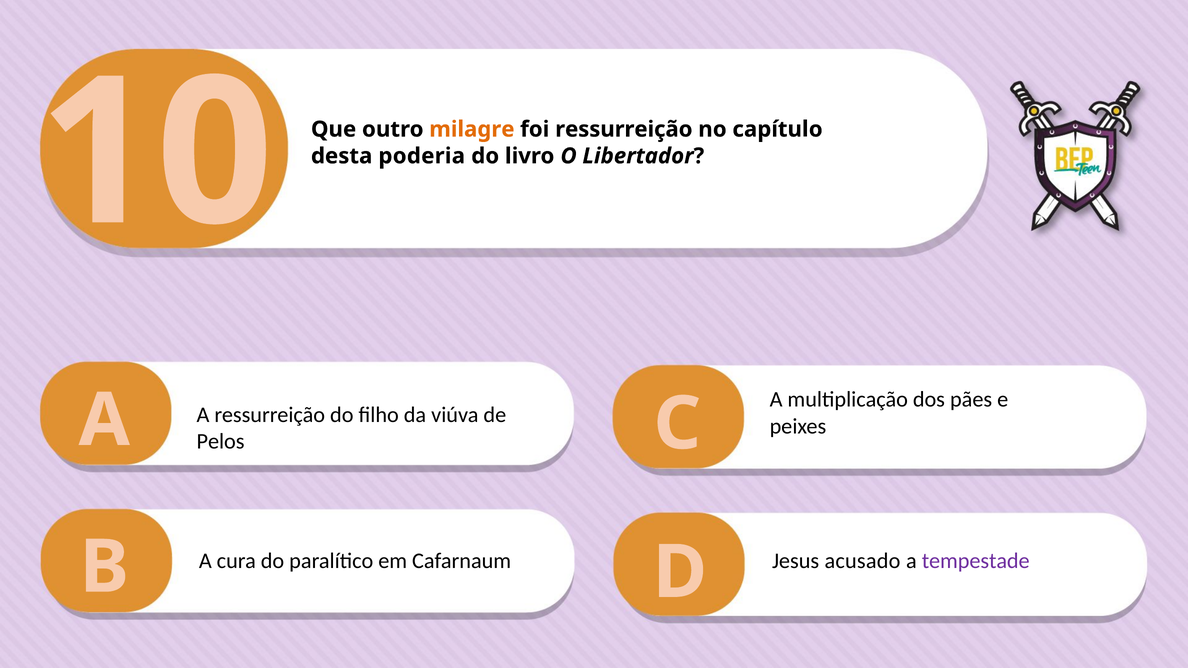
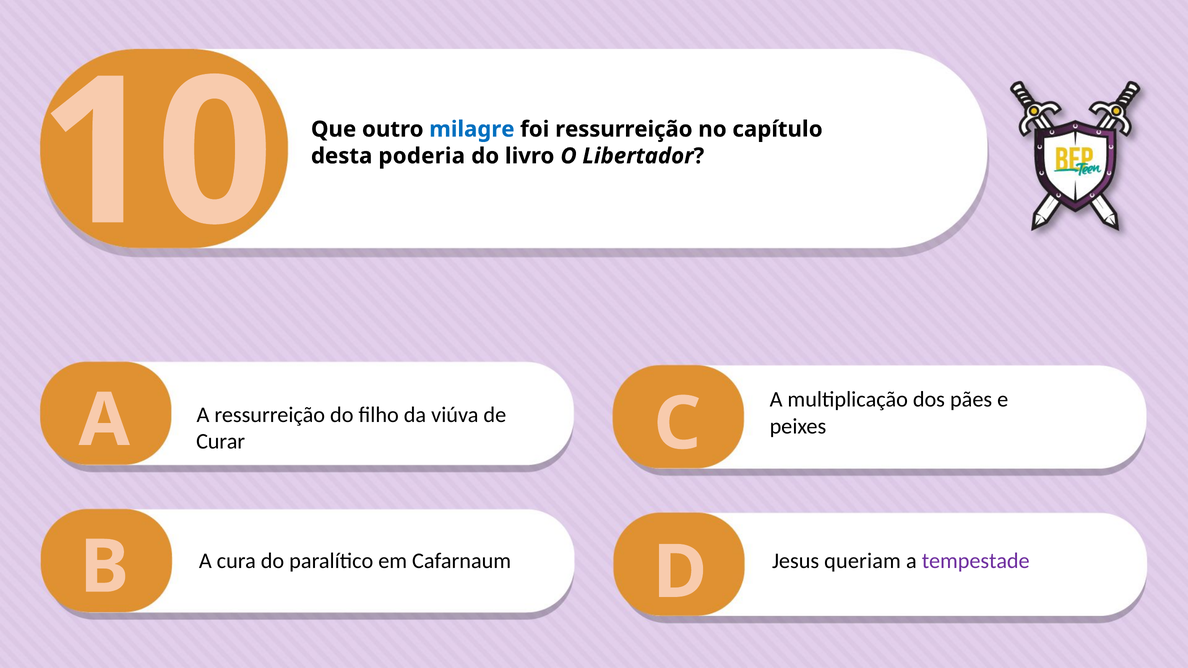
milagre colour: orange -> blue
Pelos: Pelos -> Curar
acusado: acusado -> queriam
